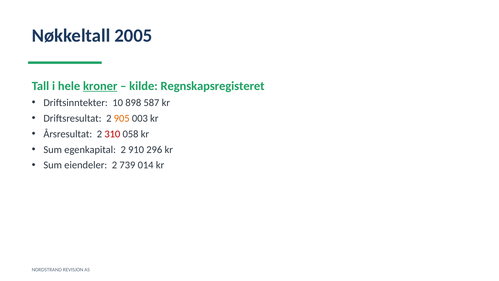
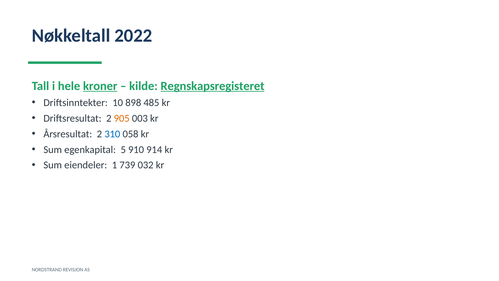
2005: 2005 -> 2022
Regnskapsregisteret underline: none -> present
587: 587 -> 485
310 colour: red -> blue
egenkapital 2: 2 -> 5
296: 296 -> 914
eiendeler 2: 2 -> 1
014: 014 -> 032
